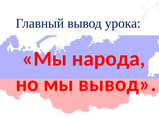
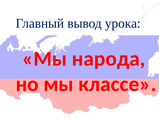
мы вывод: вывод -> классе
